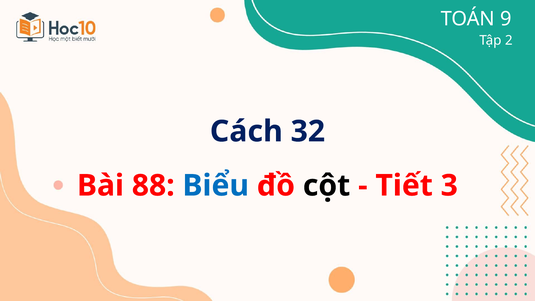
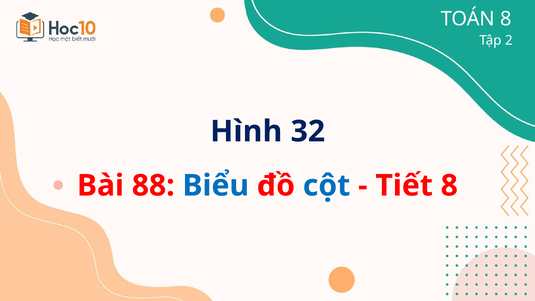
TOÁN 9: 9 -> 8
Cách: Cách -> Hình
cột colour: black -> blue
Tiết 3: 3 -> 8
